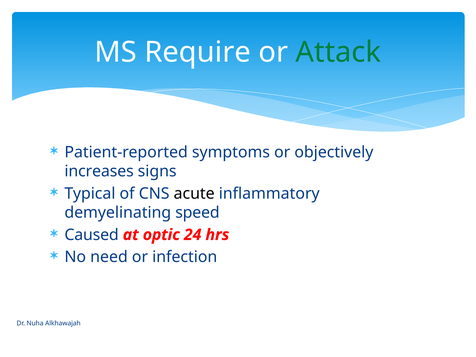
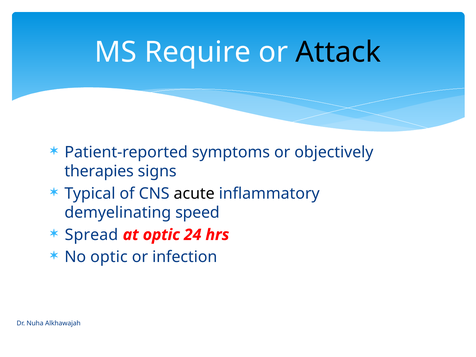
Attack colour: green -> black
increases: increases -> therapies
Caused: Caused -> Spread
No need: need -> optic
